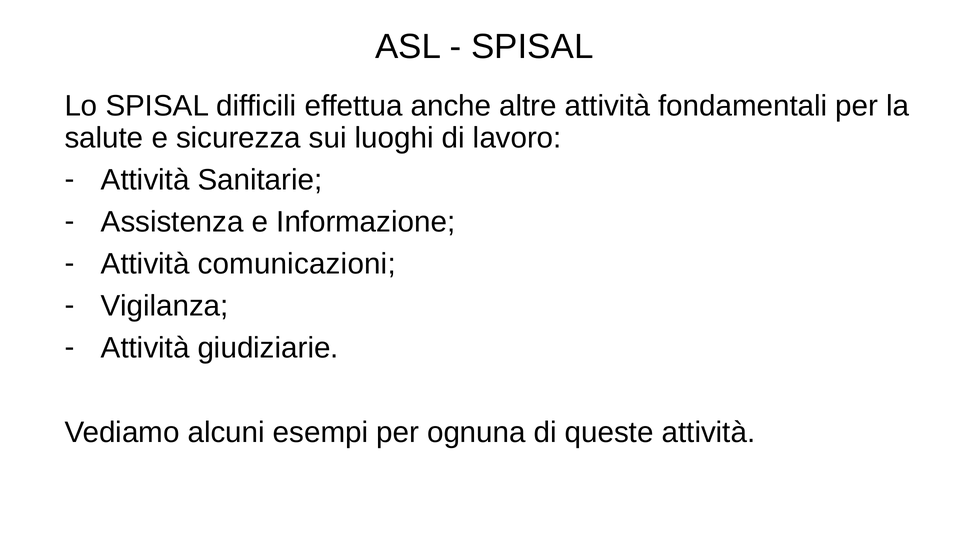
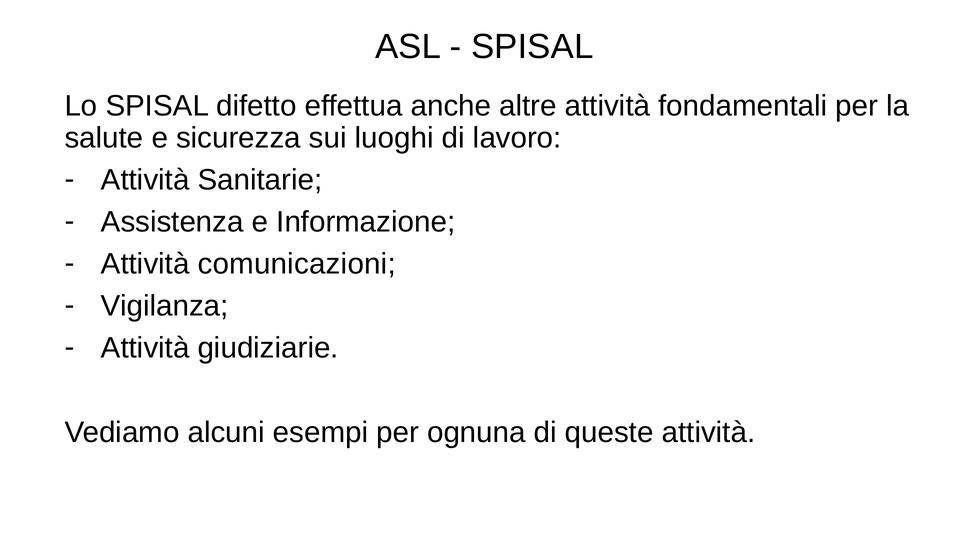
difficili: difficili -> difetto
